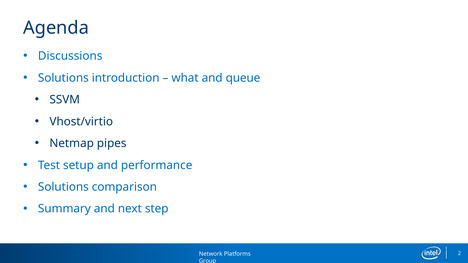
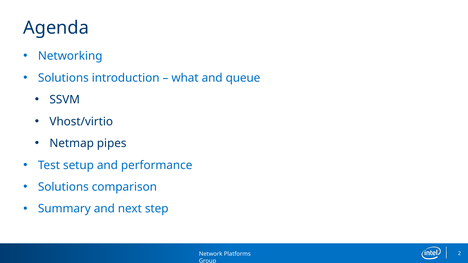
Discussions: Discussions -> Networking
